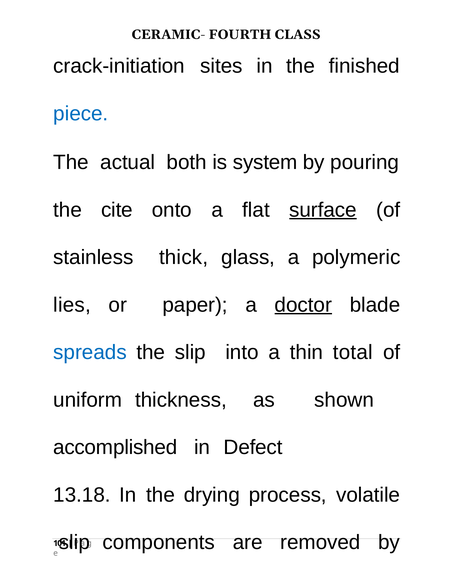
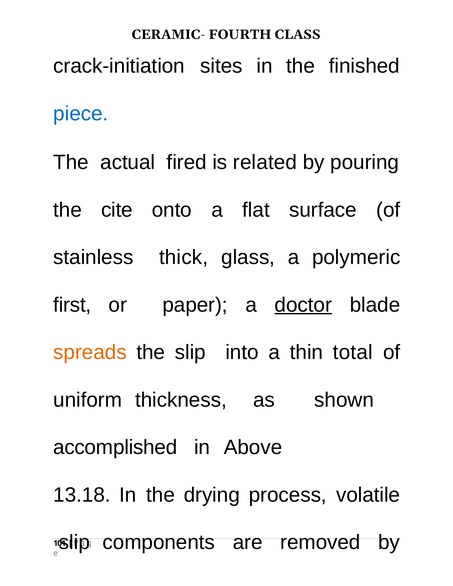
both: both -> fired
system: system -> related
surface underline: present -> none
lies: lies -> first
spreads colour: blue -> orange
Defect: Defect -> Above
